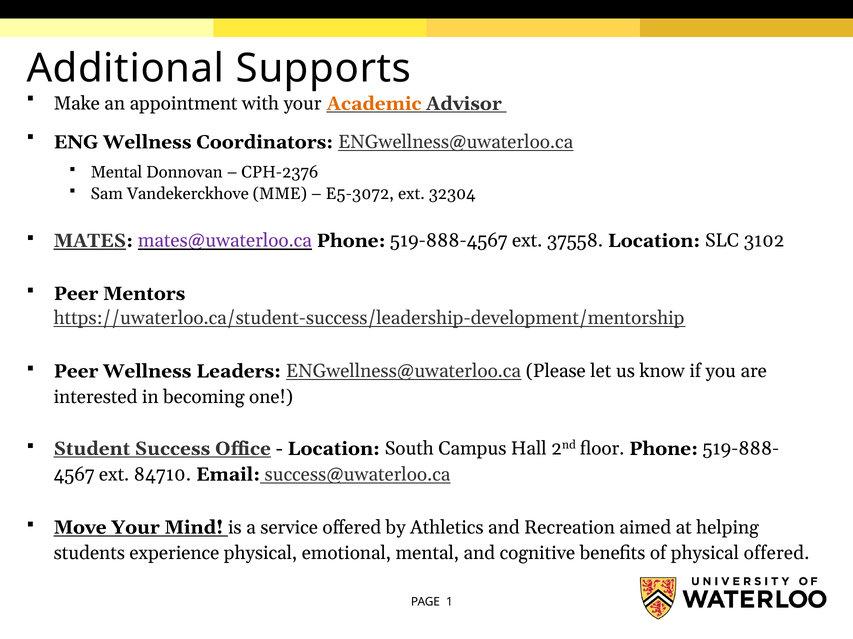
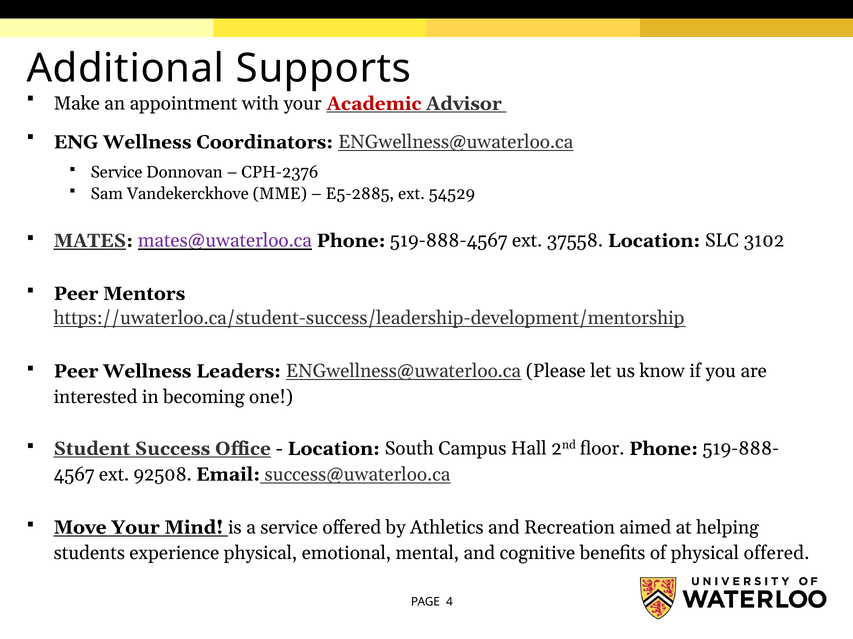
Academic colour: orange -> red
Mental at (117, 172): Mental -> Service
E5-3072: E5-3072 -> E5-2885
32304: 32304 -> 54529
84710: 84710 -> 92508
1: 1 -> 4
